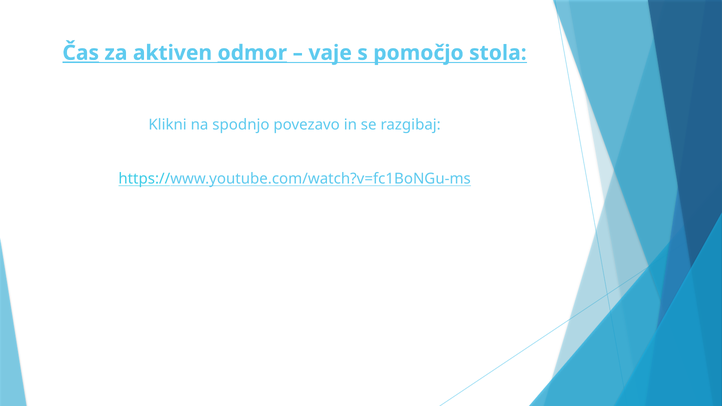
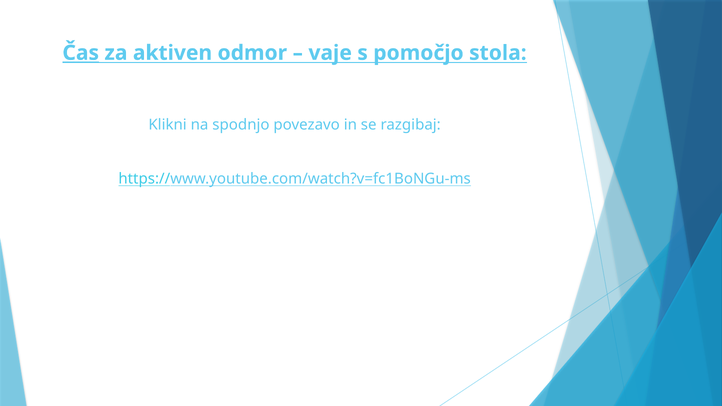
odmor underline: present -> none
